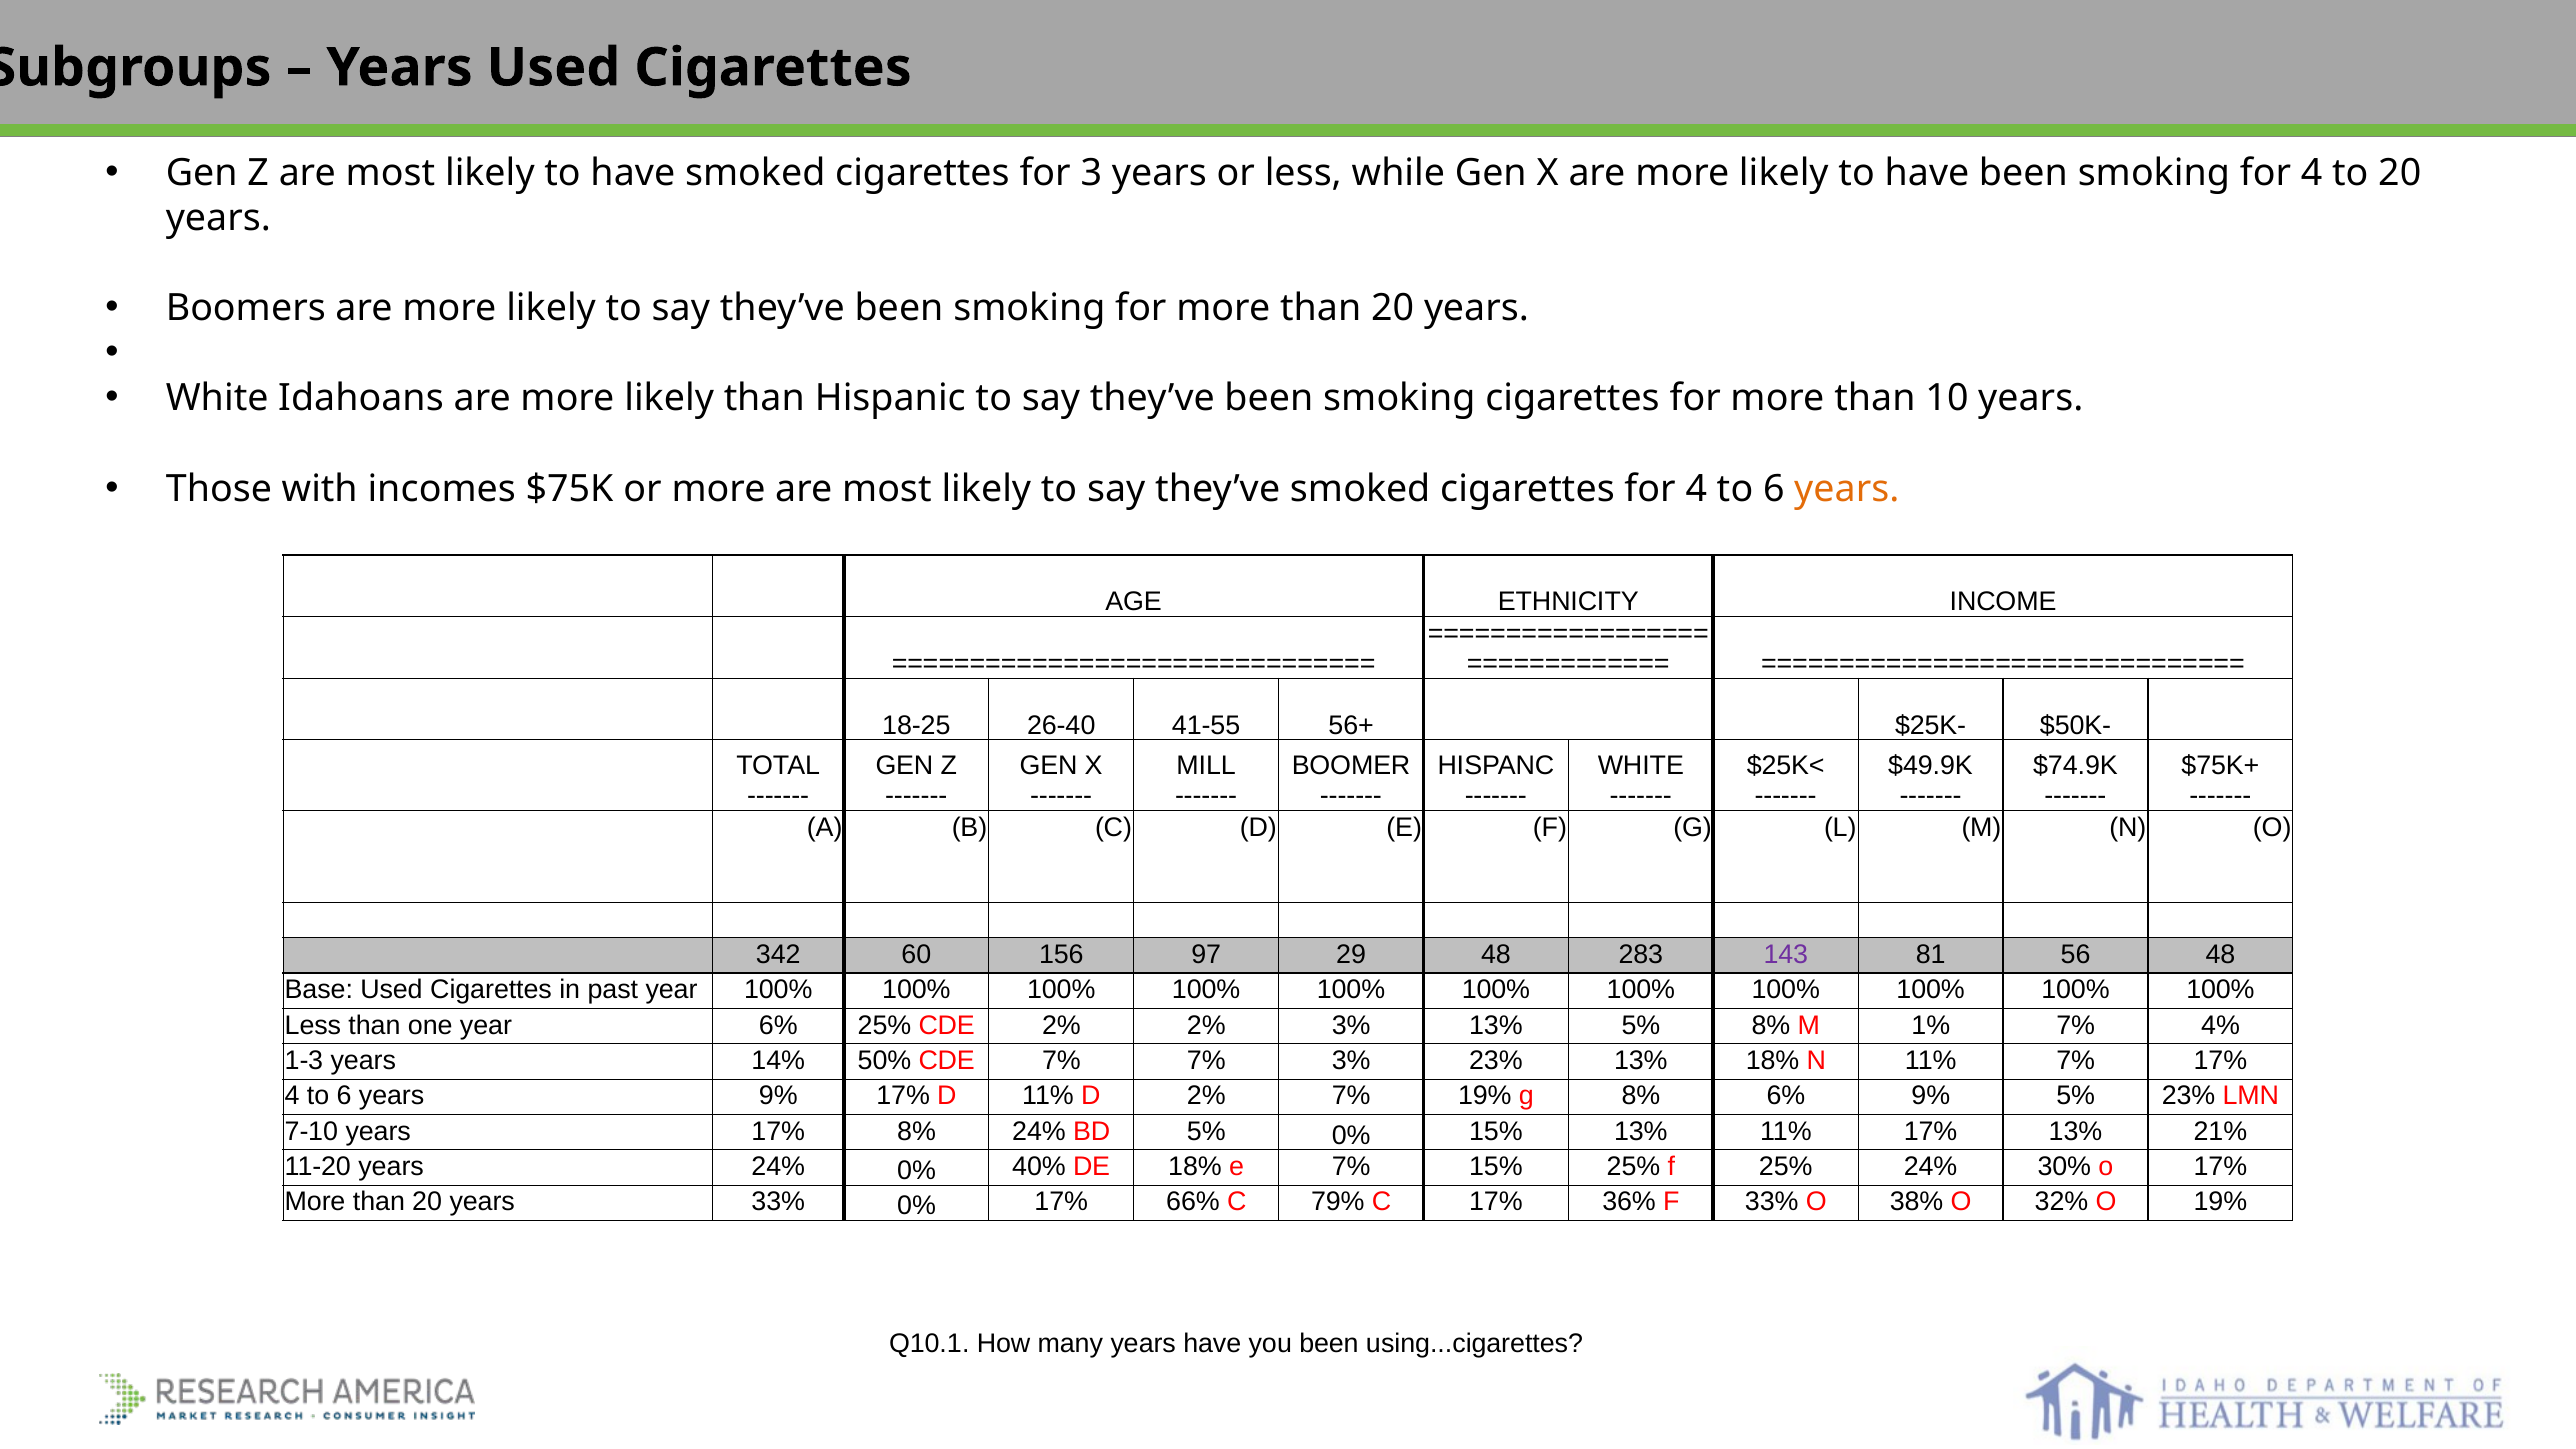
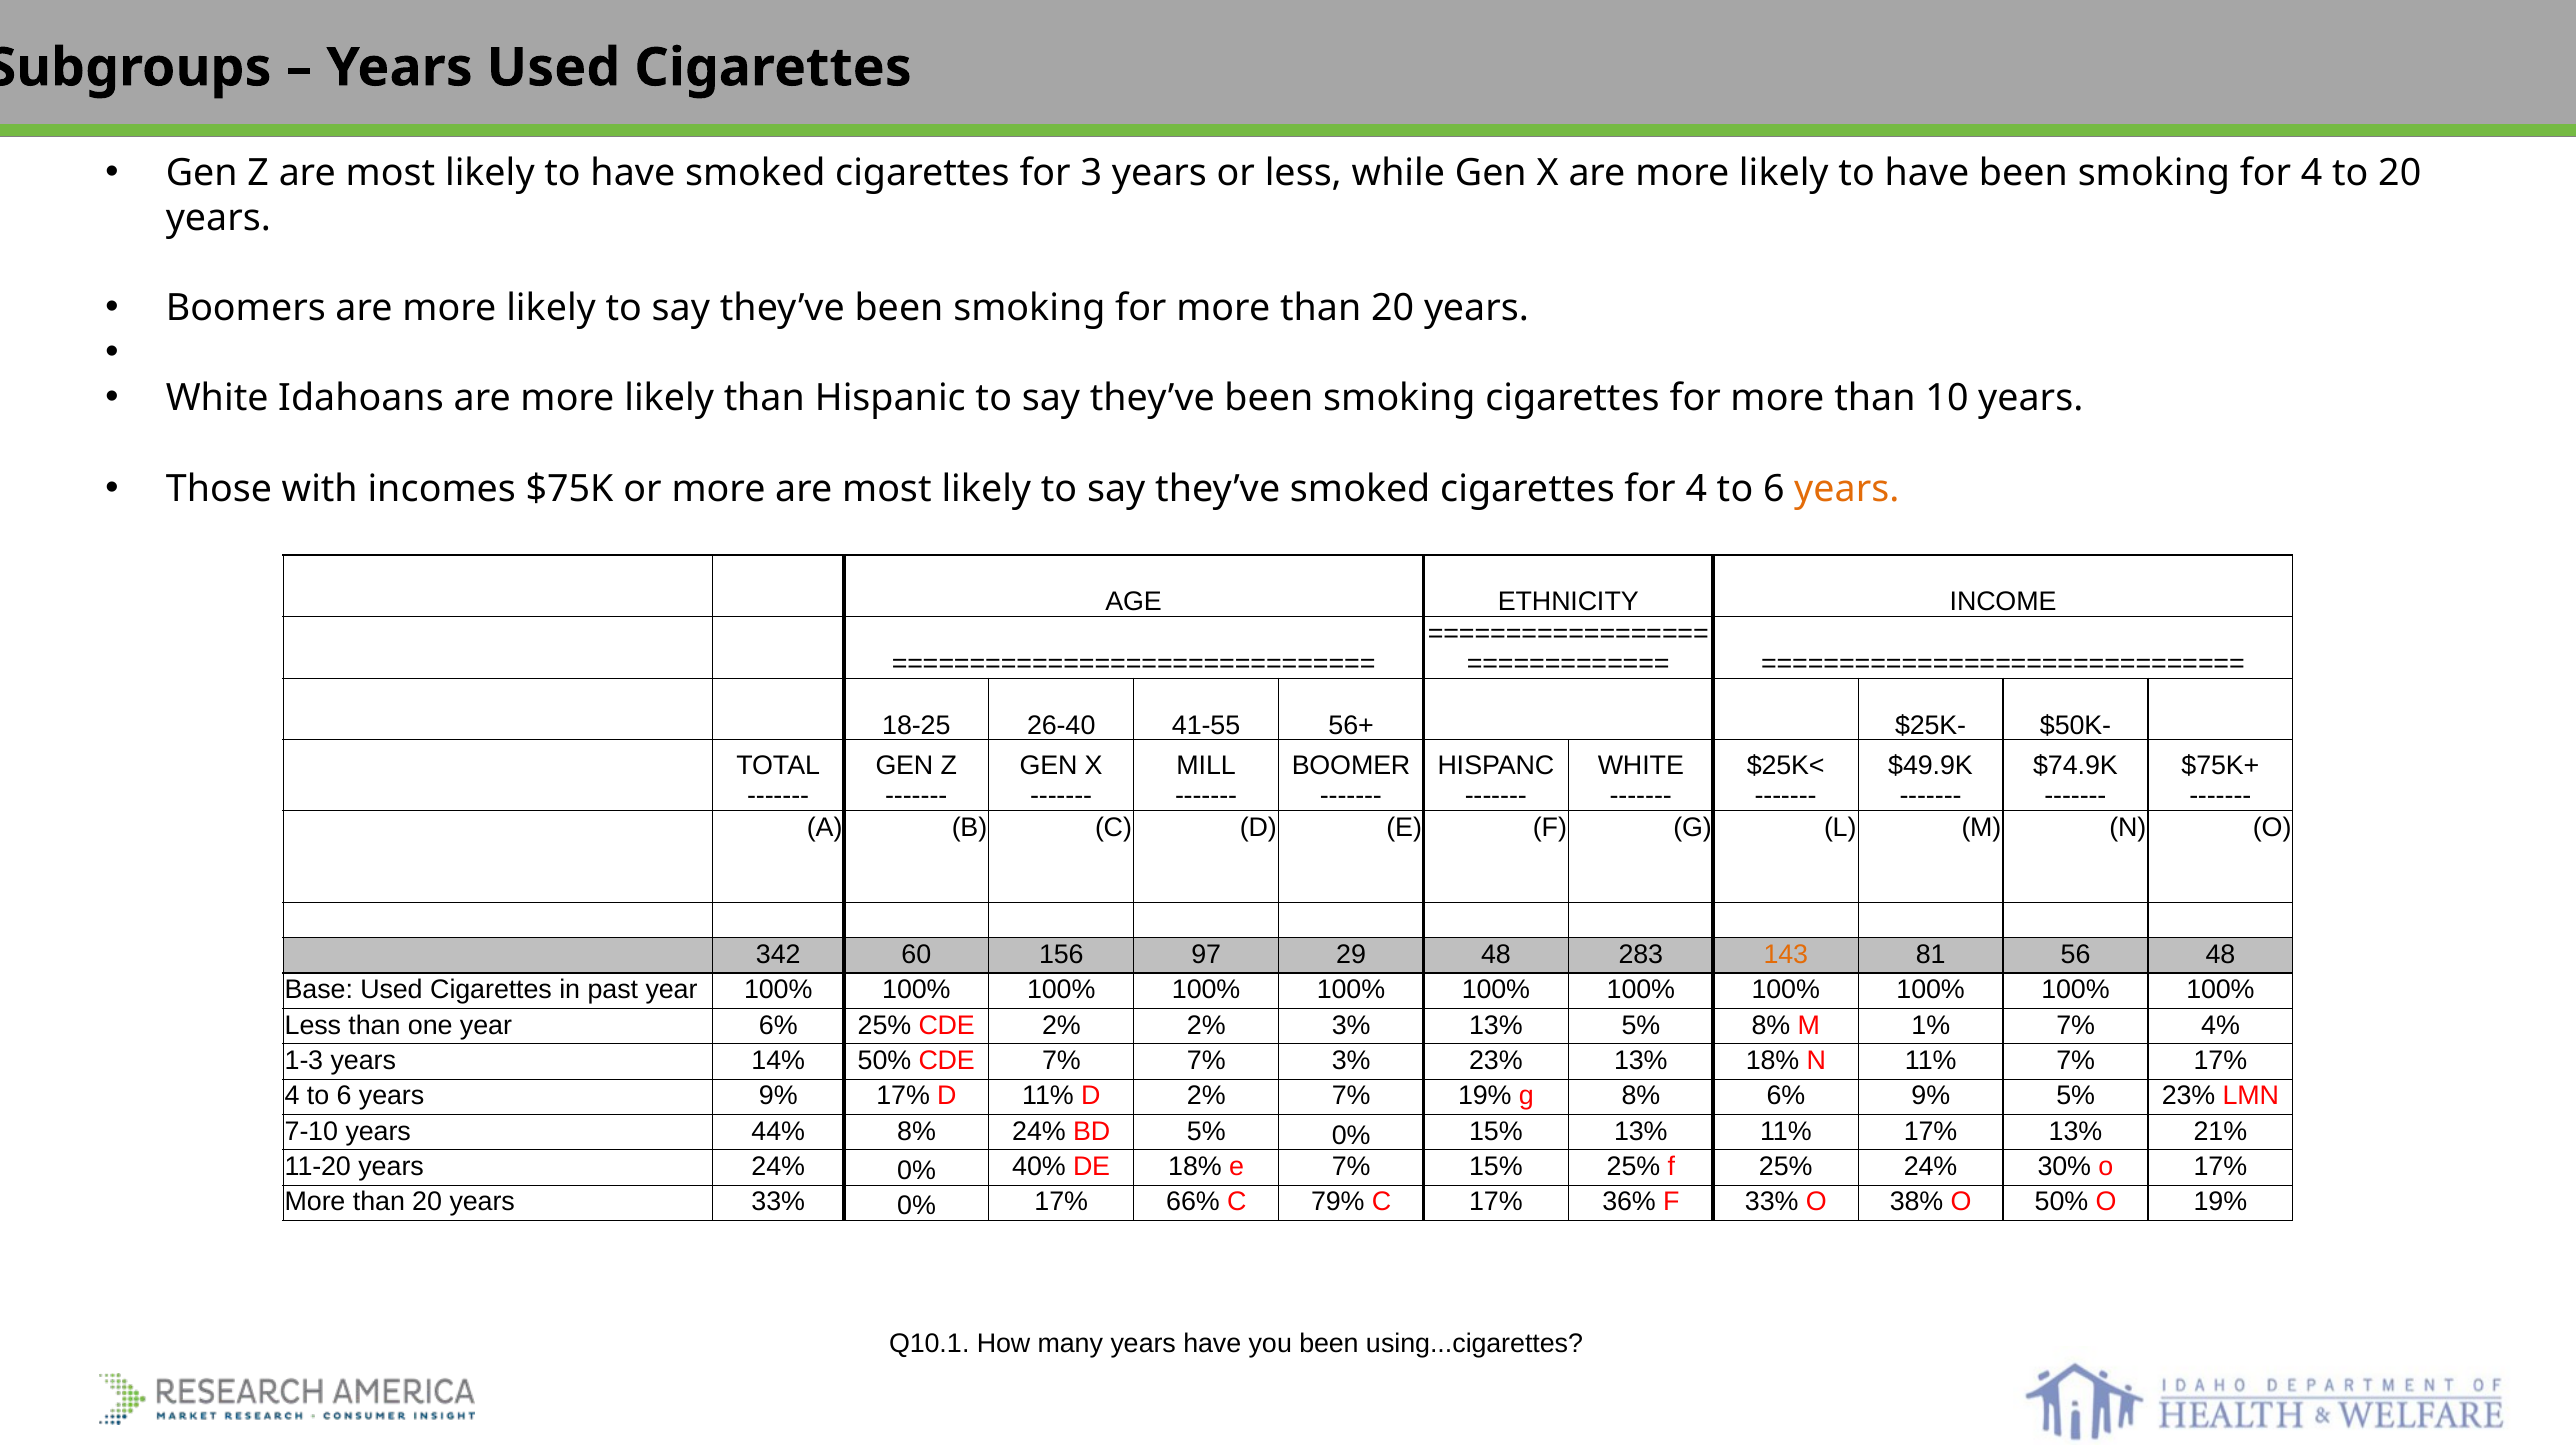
143 colour: purple -> orange
years 17%: 17% -> 44%
O 32%: 32% -> 50%
